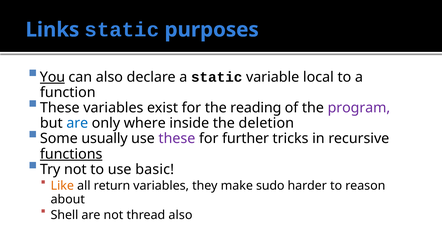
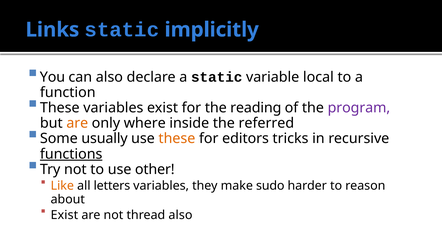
purposes: purposes -> implicitly
You underline: present -> none
are at (77, 124) colour: blue -> orange
deletion: deletion -> referred
these at (177, 139) colour: purple -> orange
further: further -> editors
basic: basic -> other
return: return -> letters
Shell at (64, 216): Shell -> Exist
